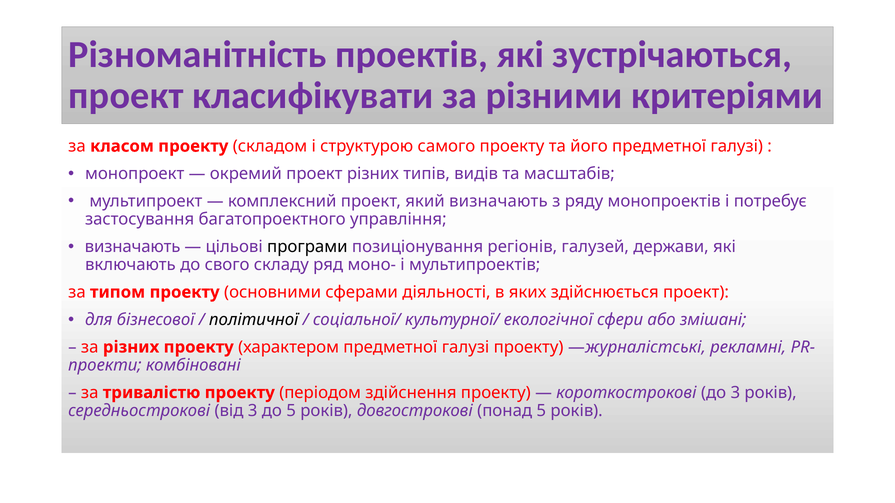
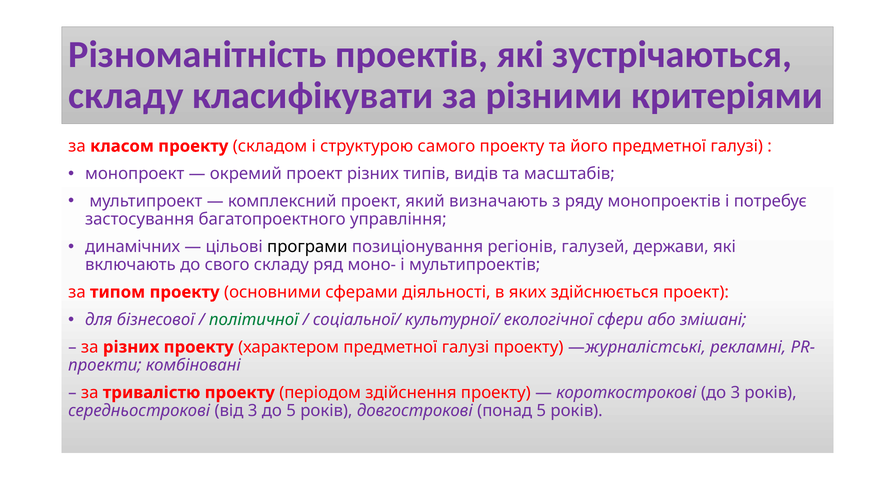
проект at (126, 96): проект -> складу
визначають at (133, 247): визначають -> динамічних
політичної colour: black -> green
